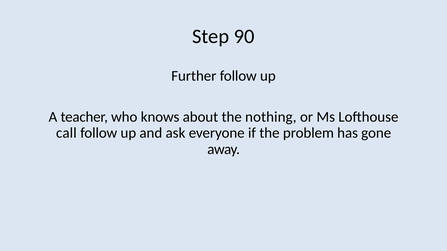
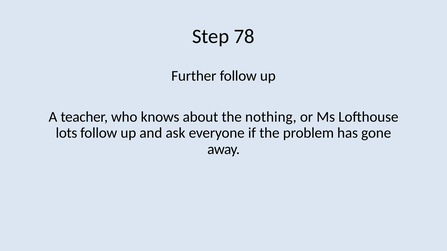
90: 90 -> 78
call: call -> lots
